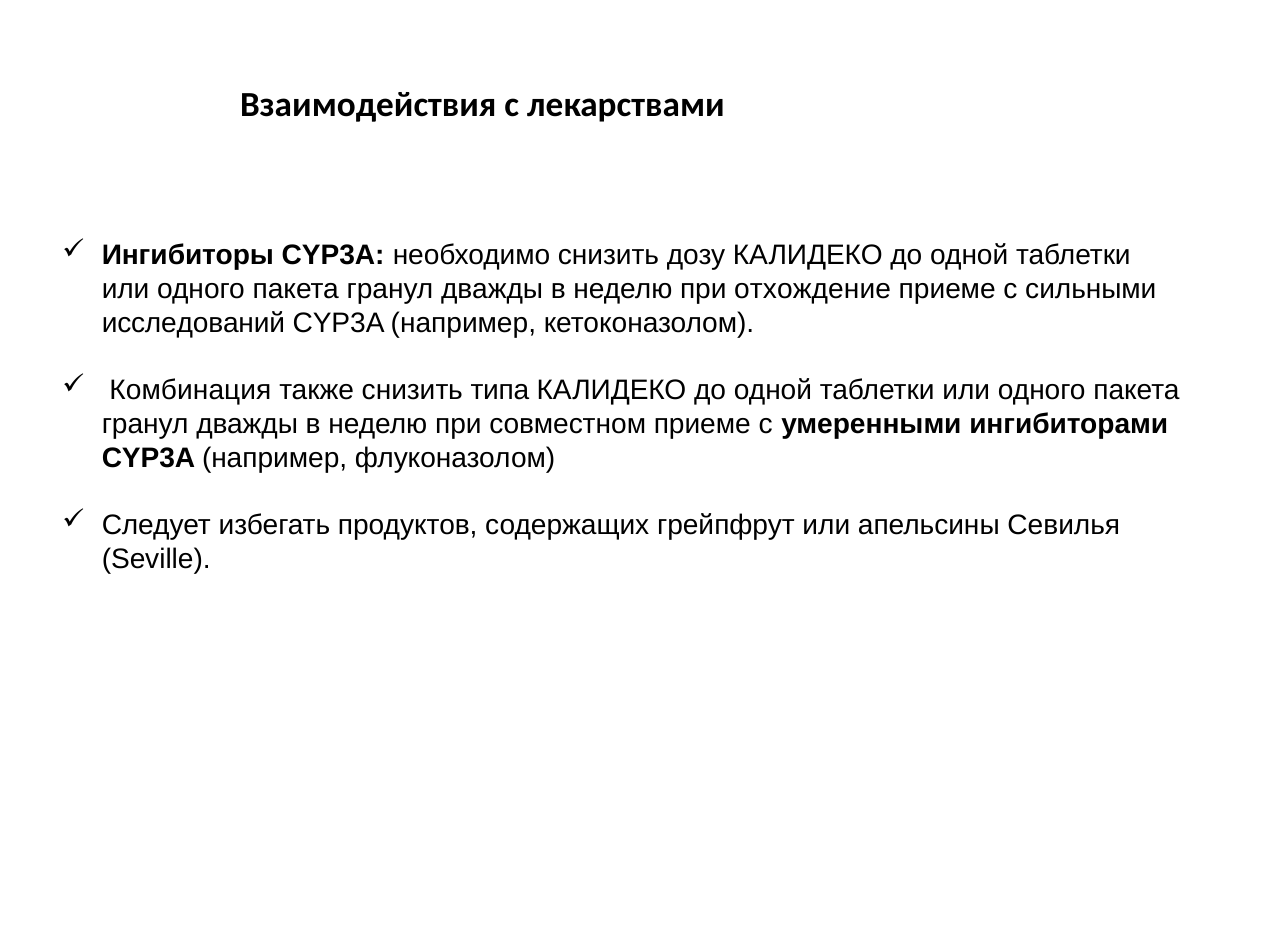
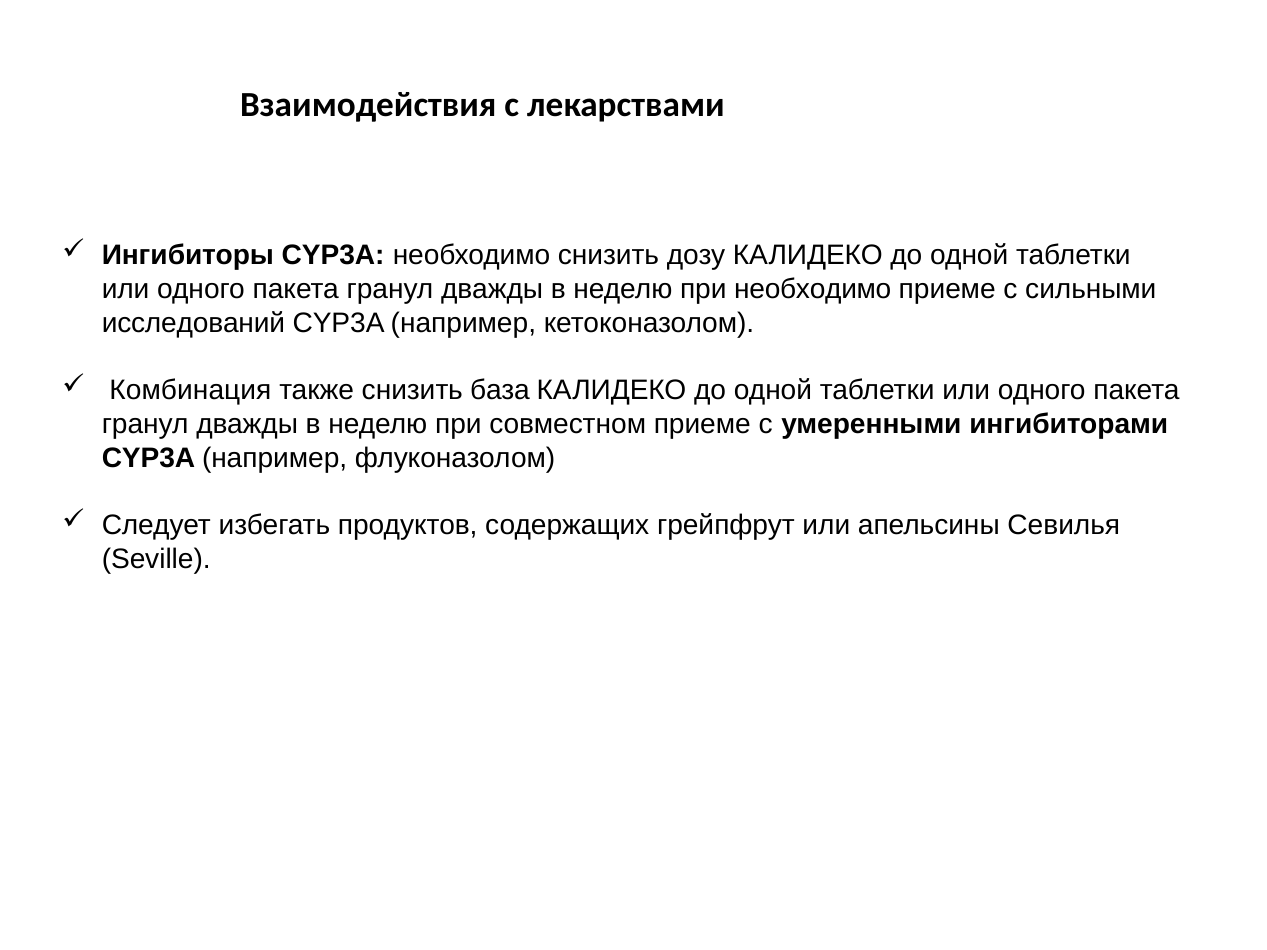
при отхождение: отхождение -> необходимо
типа: типа -> база
